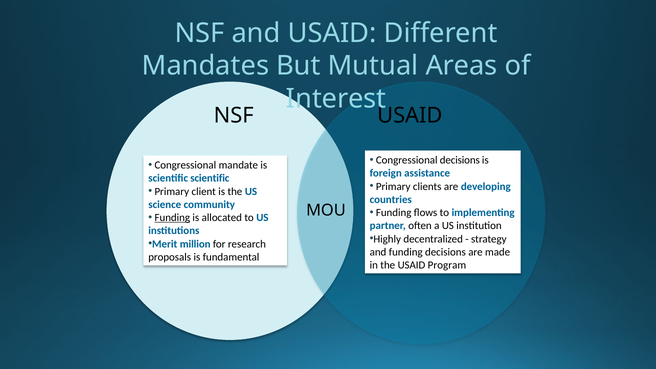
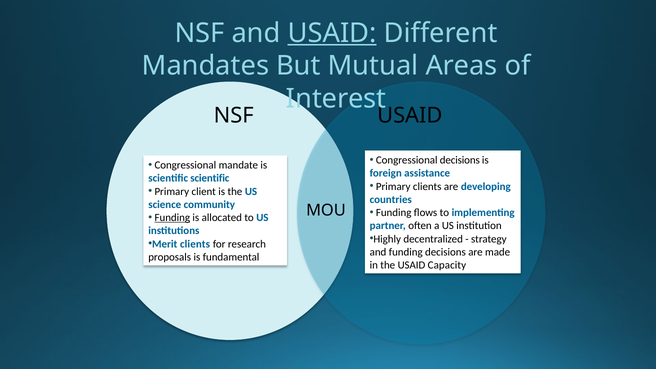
USAID at (332, 33) underline: none -> present
Merit million: million -> clients
Program: Program -> Capacity
